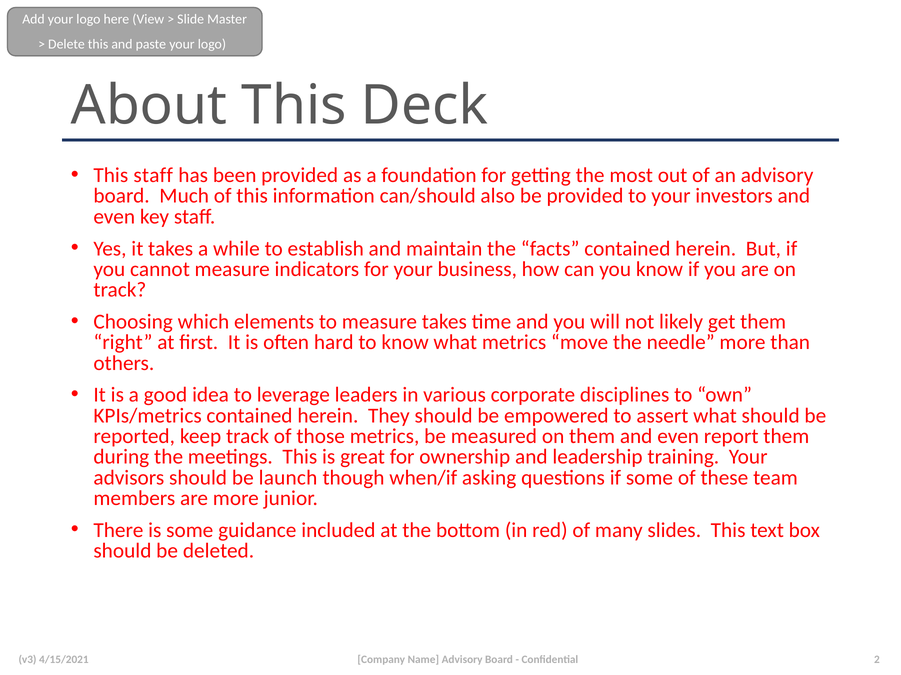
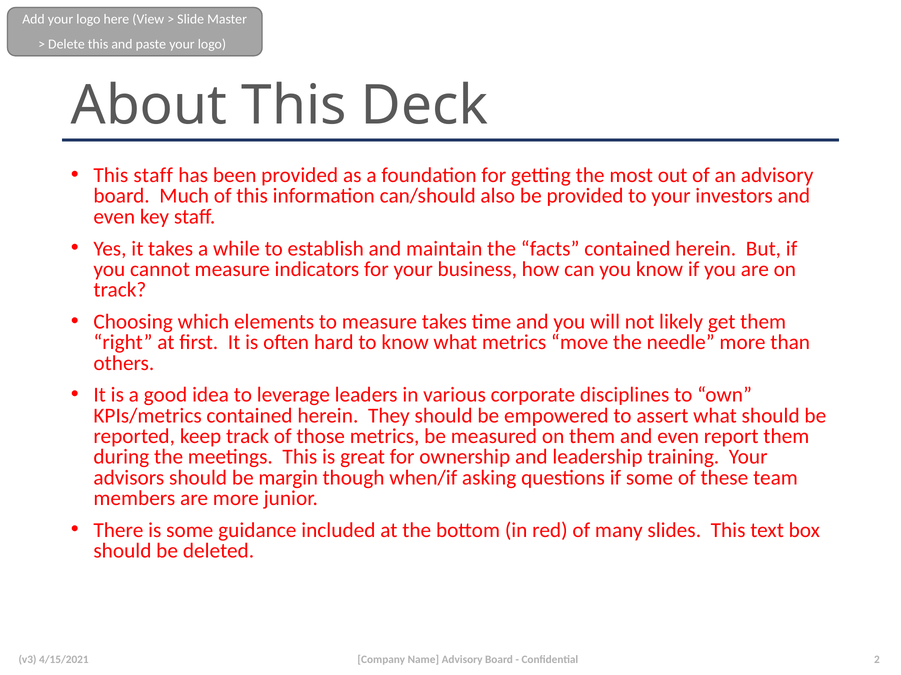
launch: launch -> margin
